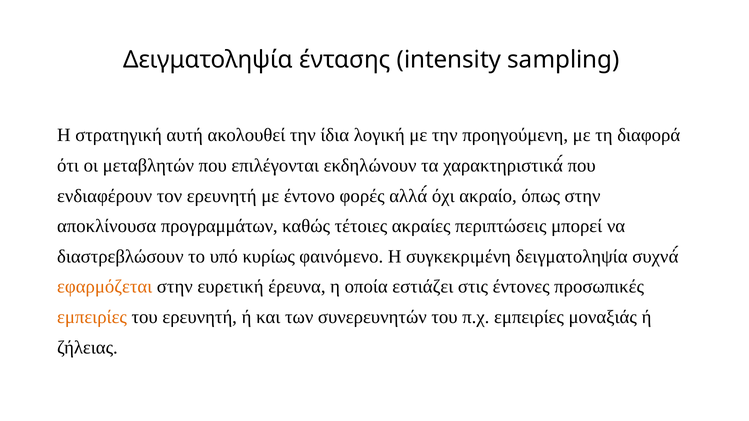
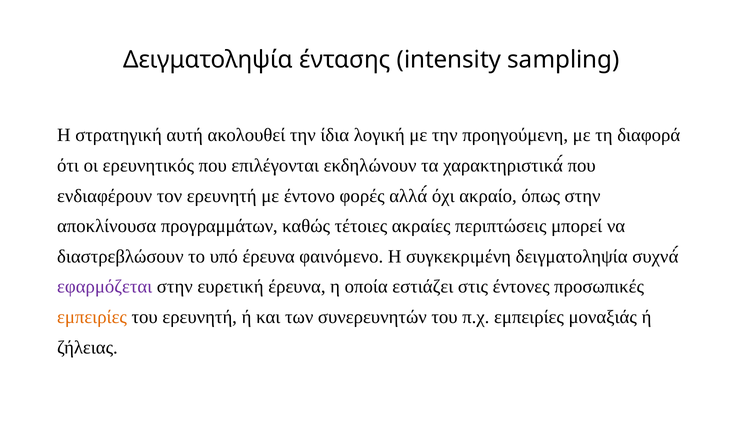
μεταβλητών: μεταβλητών -> ερευνητικός
υπό κυρίως: κυρίως -> έρευνα
εφαρμόζεται colour: orange -> purple
